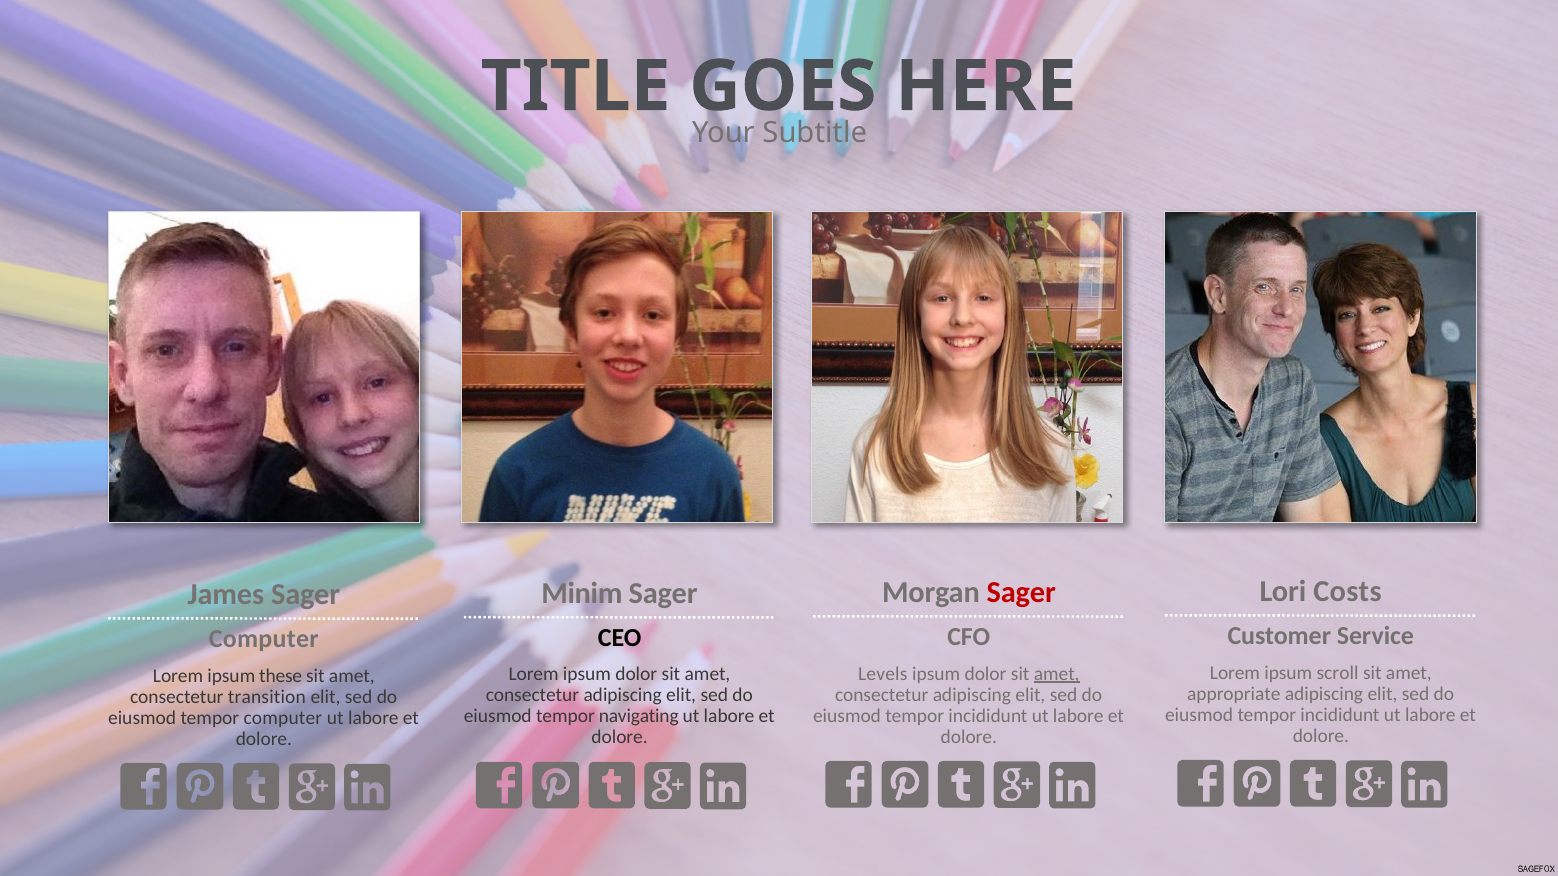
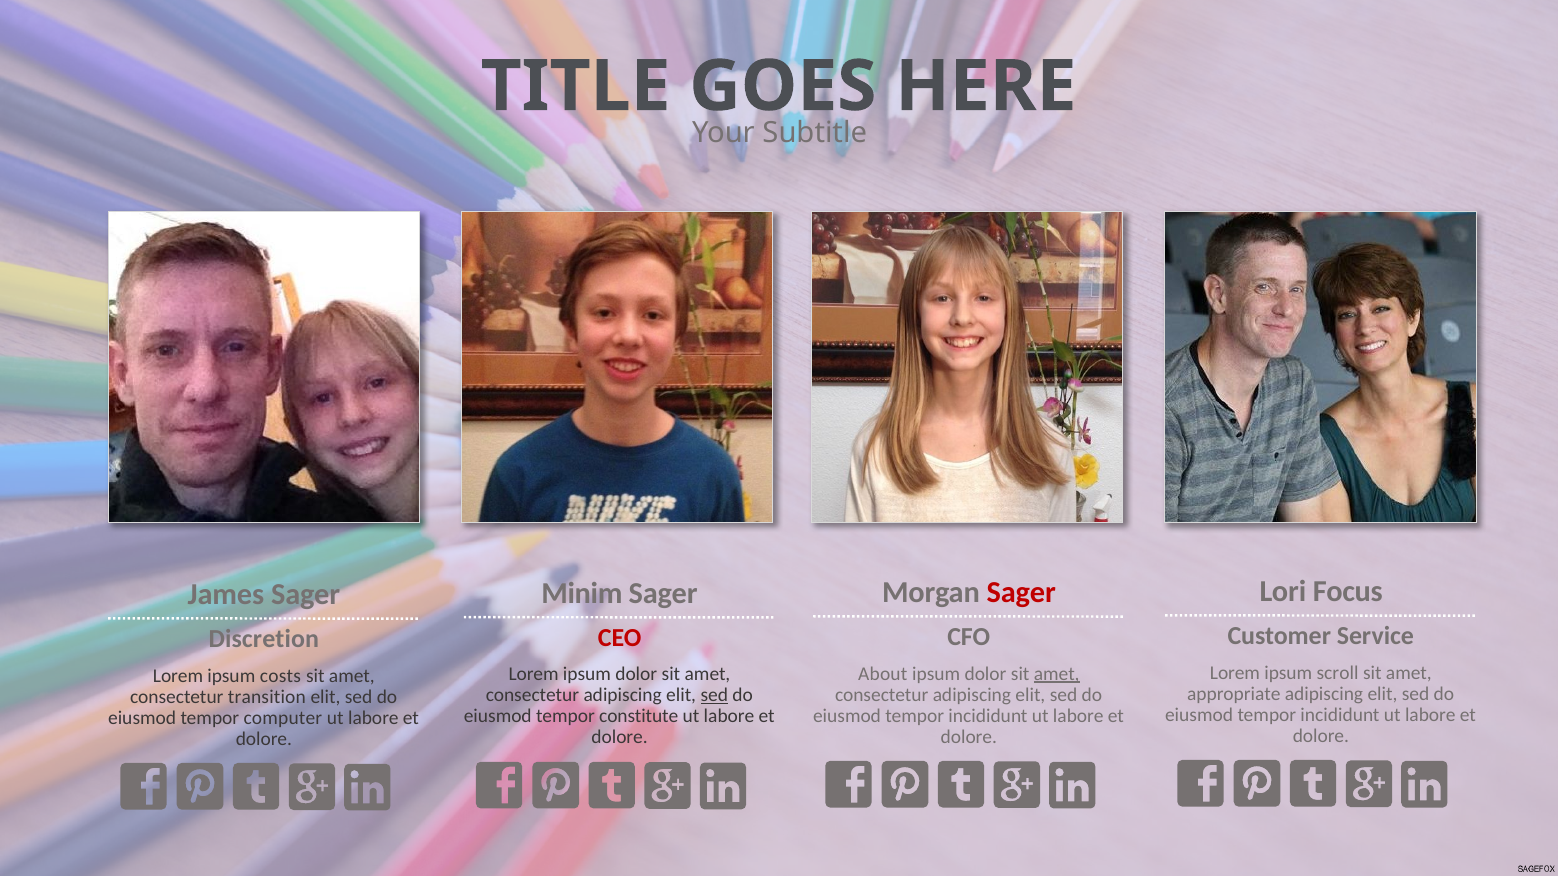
Costs: Costs -> Focus
CEO colour: black -> red
Computer at (264, 639): Computer -> Discretion
Levels: Levels -> About
these: these -> costs
sed at (714, 696) underline: none -> present
navigating: navigating -> constitute
